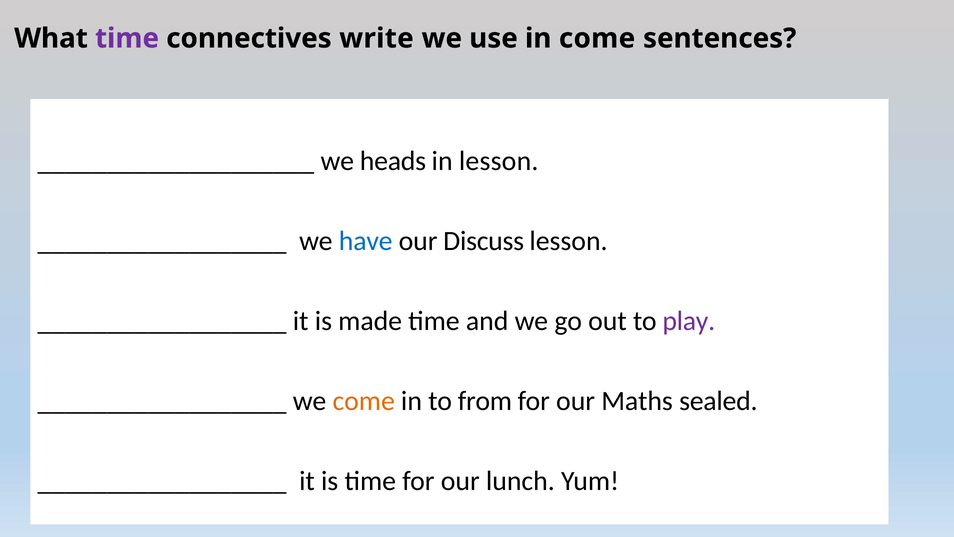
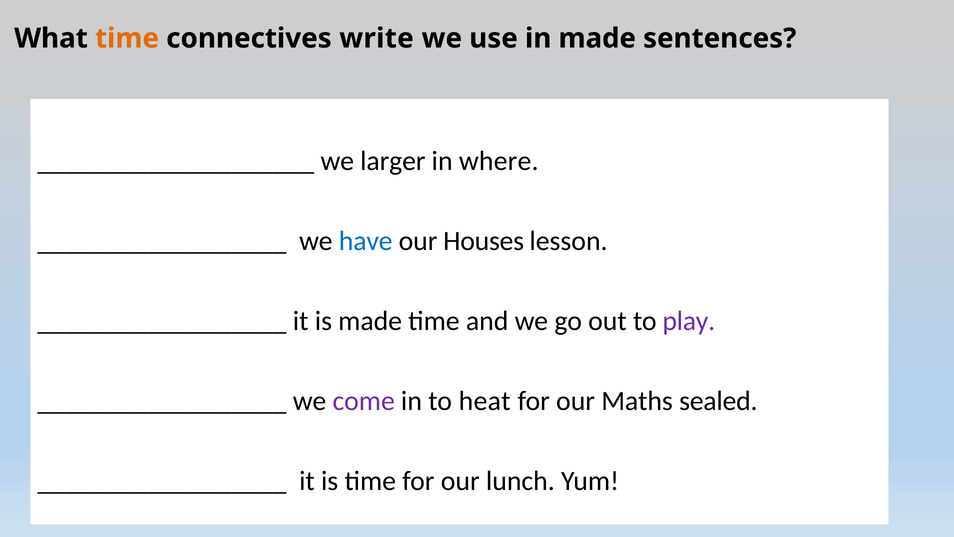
time at (127, 38) colour: purple -> orange
in come: come -> made
heads: heads -> larger
in lesson: lesson -> where
Discuss: Discuss -> Houses
come at (364, 401) colour: orange -> purple
from: from -> heat
